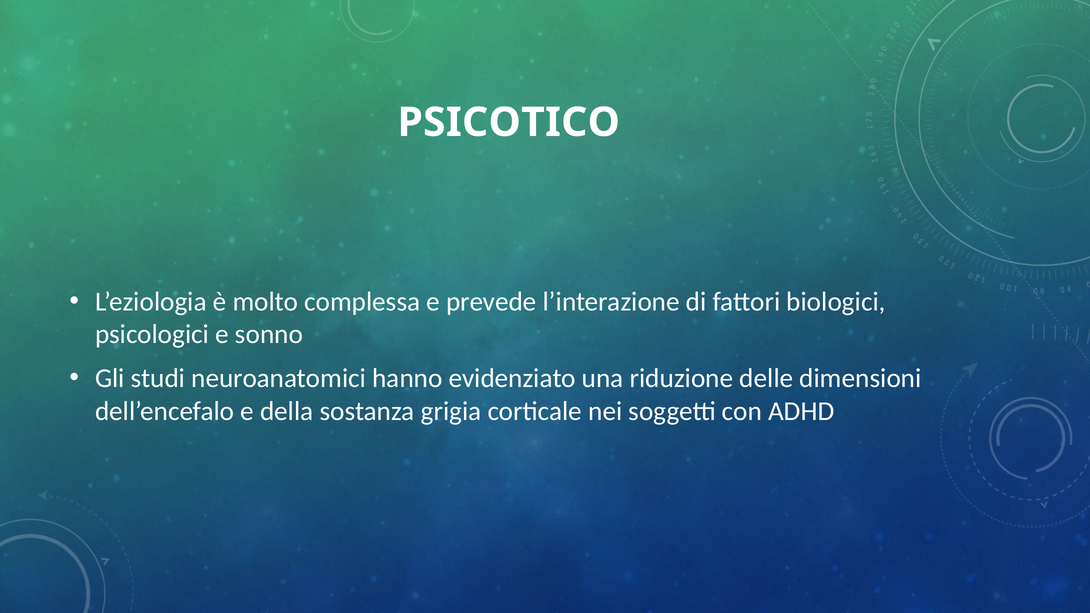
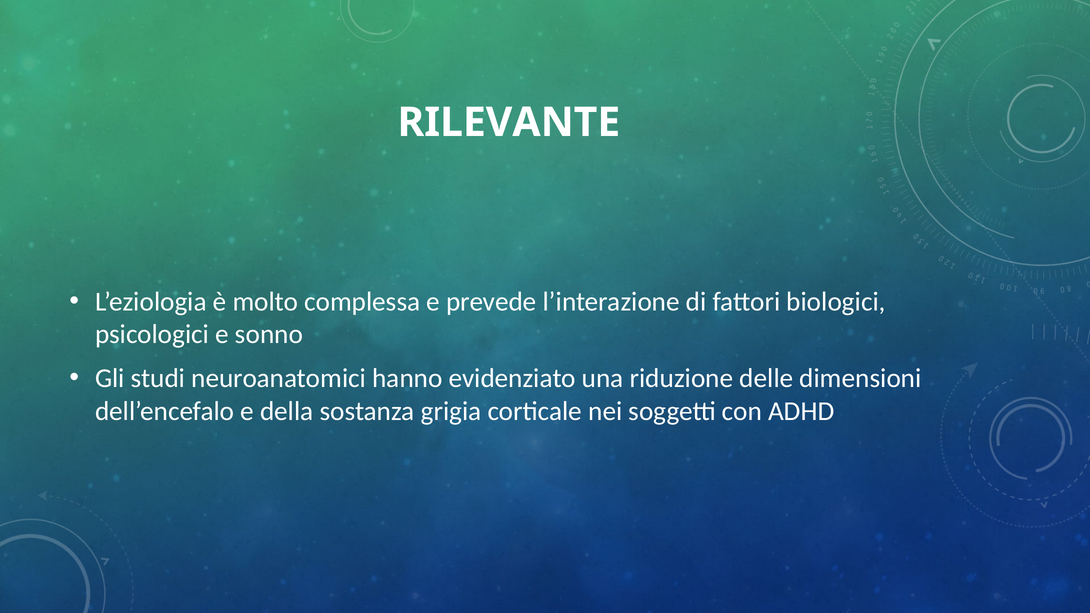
PSICOTICO: PSICOTICO -> RILEVANTE
